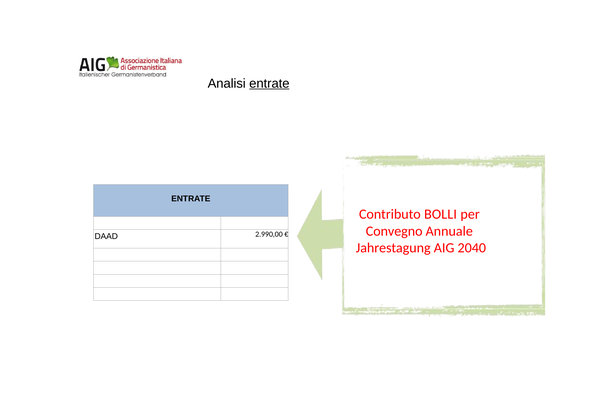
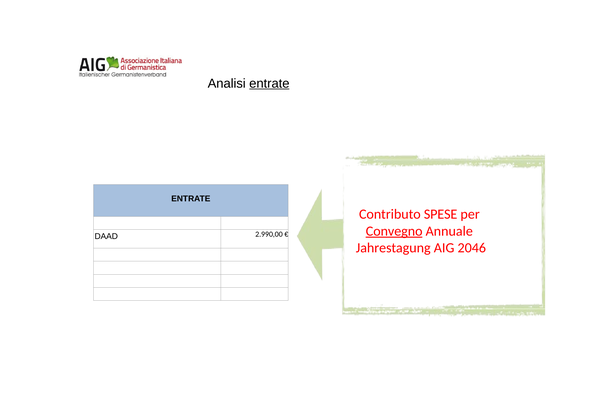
BOLLI: BOLLI -> SPESE
Convegno underline: none -> present
2040: 2040 -> 2046
